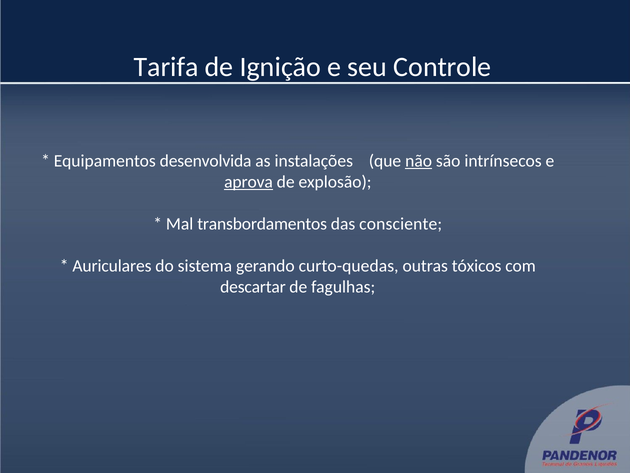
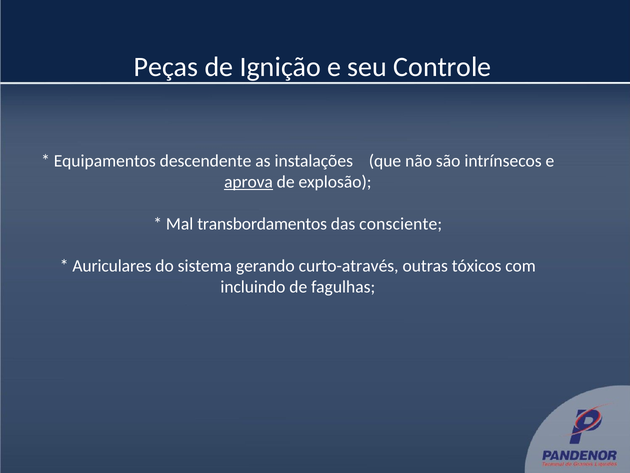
Tarifa: Tarifa -> Peças
desenvolvida: desenvolvida -> descendente
não underline: present -> none
curto-quedas: curto-quedas -> curto-através
descartar: descartar -> incluindo
